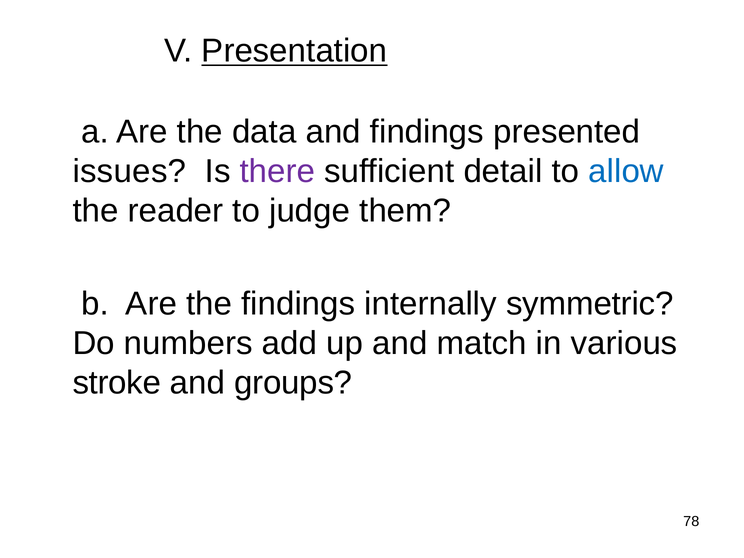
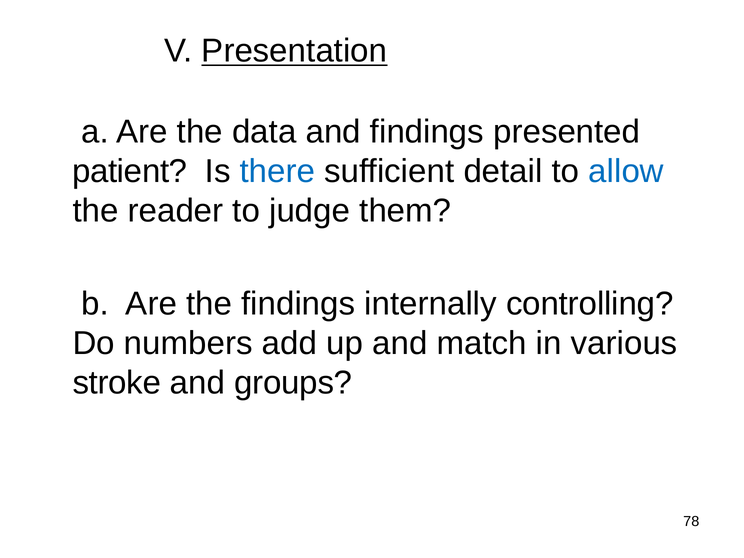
issues: issues -> patient
there colour: purple -> blue
symmetric: symmetric -> controlling
